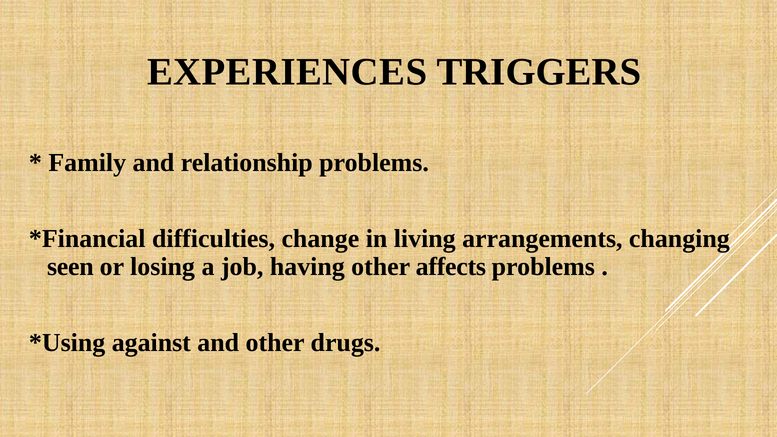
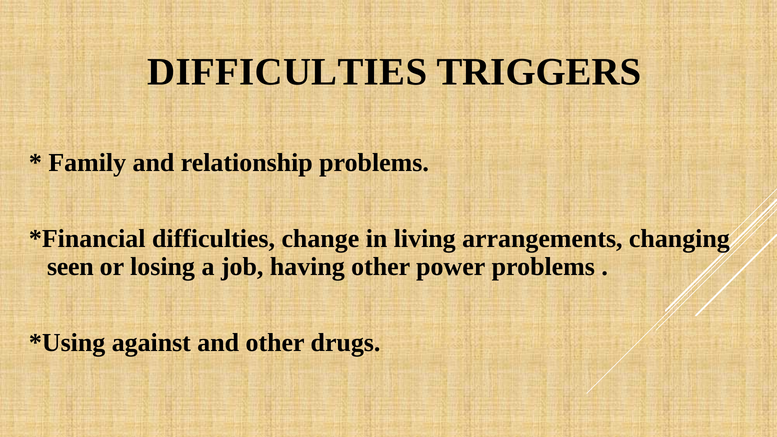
EXPERIENCES at (287, 72): EXPERIENCES -> DIFFICULTIES
affects: affects -> power
